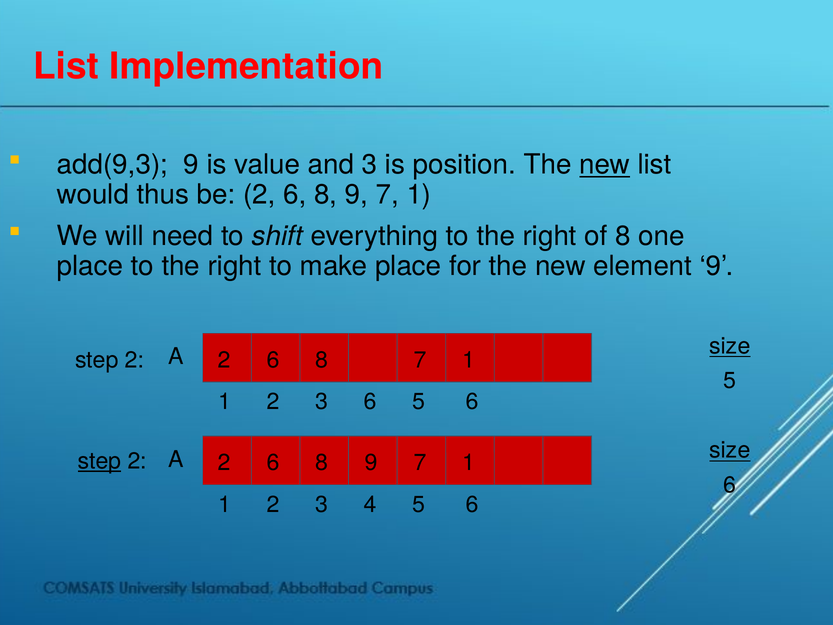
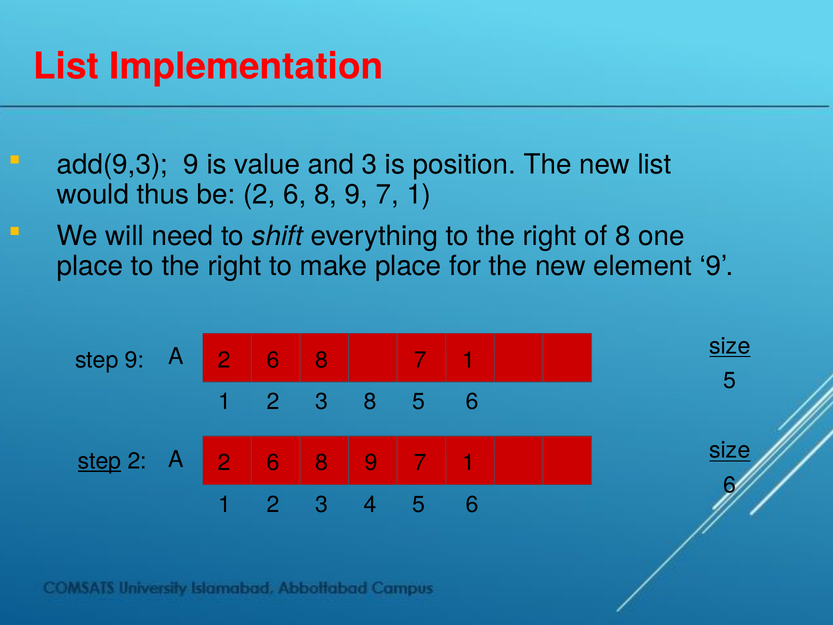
new at (605, 165) underline: present -> none
2 at (134, 360): 2 -> 9
3 6: 6 -> 8
